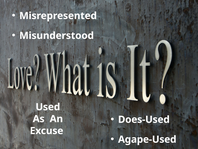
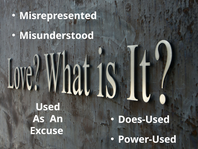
Agape-Used: Agape-Used -> Power-Used
